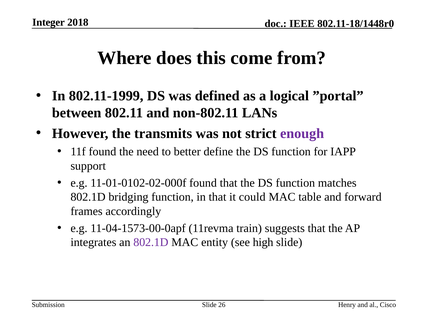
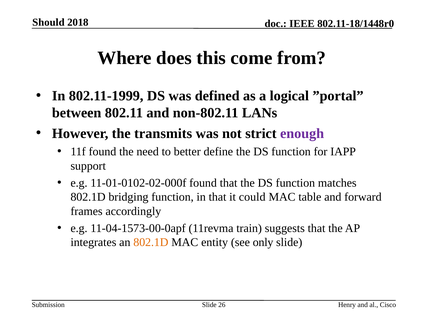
Integer: Integer -> Should
802.1D at (151, 242) colour: purple -> orange
high: high -> only
